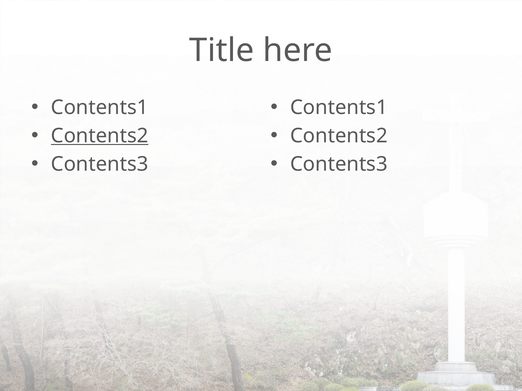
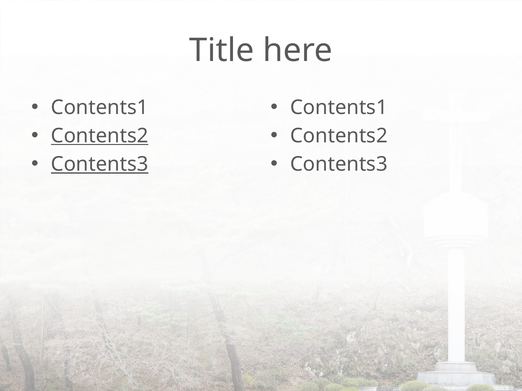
Contents3 at (100, 164) underline: none -> present
